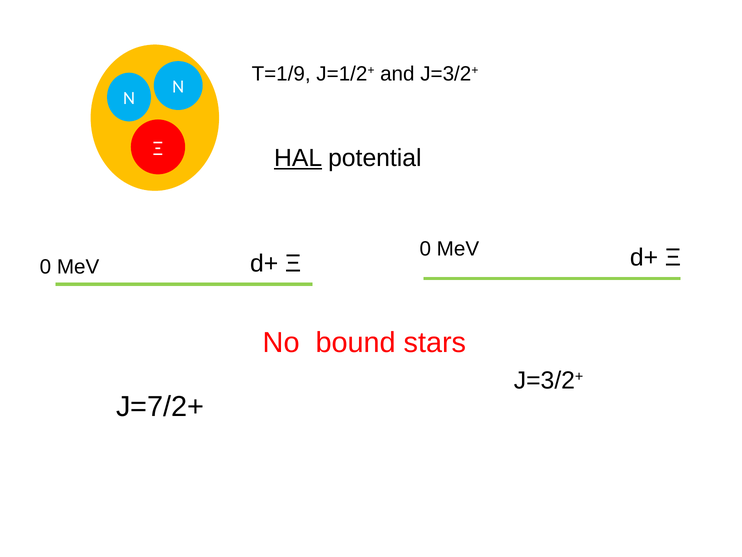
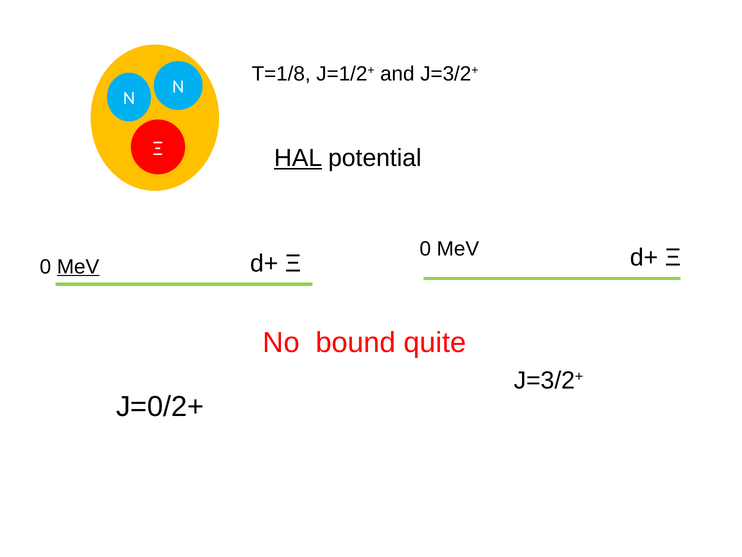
T=1/9: T=1/9 -> T=1/8
MeV at (78, 266) underline: none -> present
stars: stars -> quite
J=7/2+: J=7/2+ -> J=0/2+
